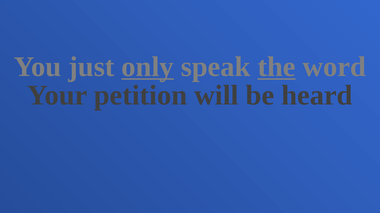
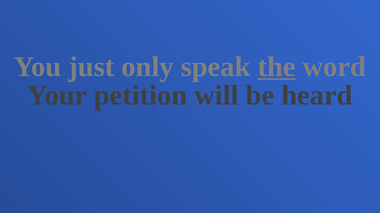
only underline: present -> none
